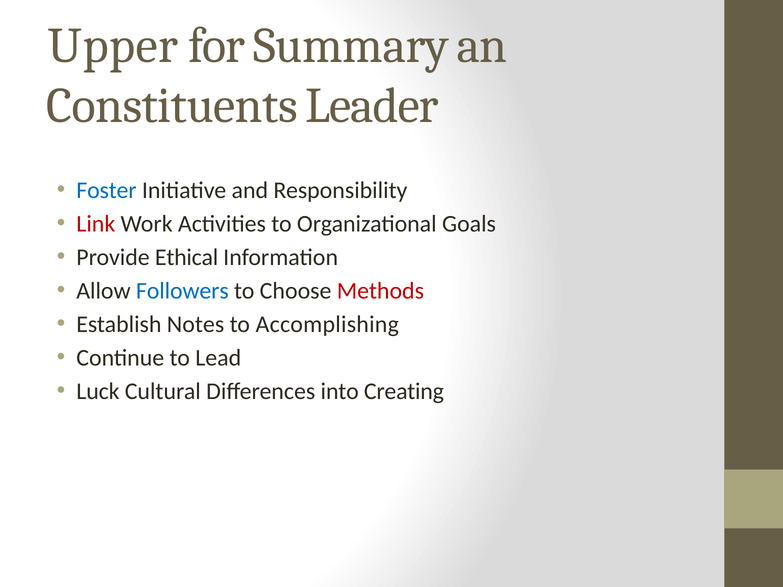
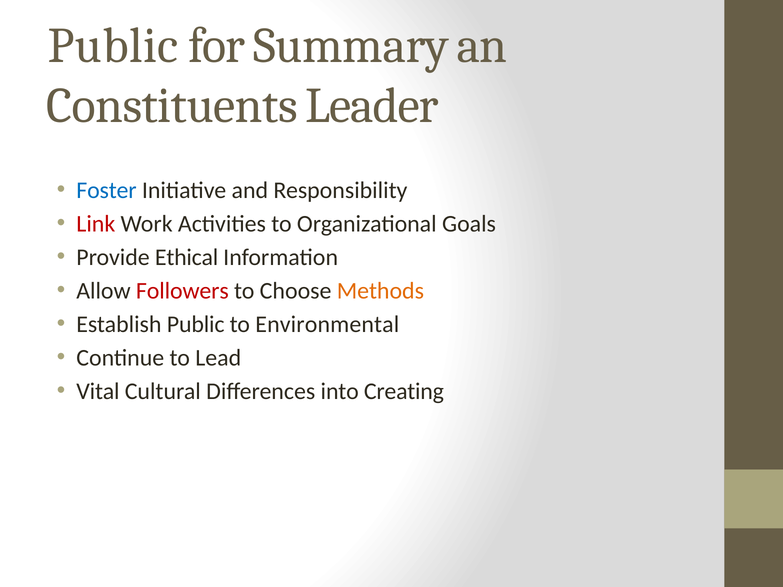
Upper at (113, 46): Upper -> Public
Followers colour: blue -> red
Methods colour: red -> orange
Establish Notes: Notes -> Public
Accomplishing: Accomplishing -> Environmental
Luck: Luck -> Vital
